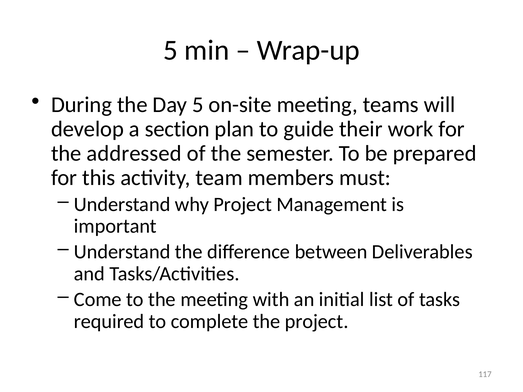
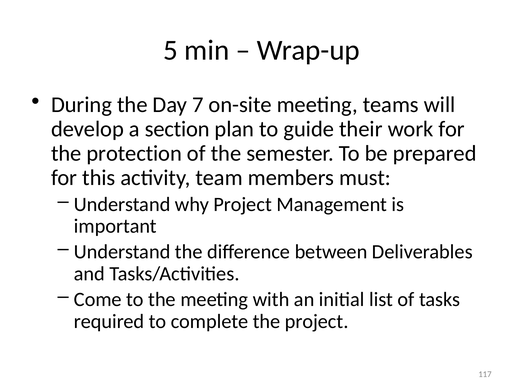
Day 5: 5 -> 7
addressed: addressed -> protection
